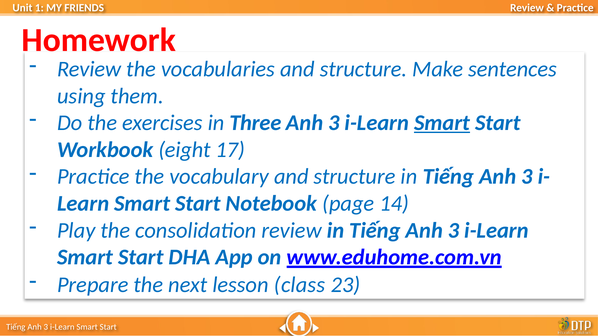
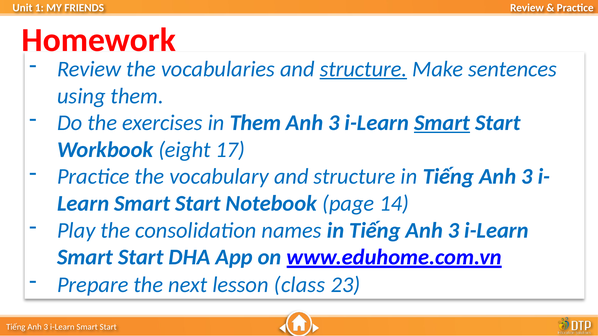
structure at (363, 69) underline: none -> present
in Three: Three -> Them
consolidation review: review -> names
